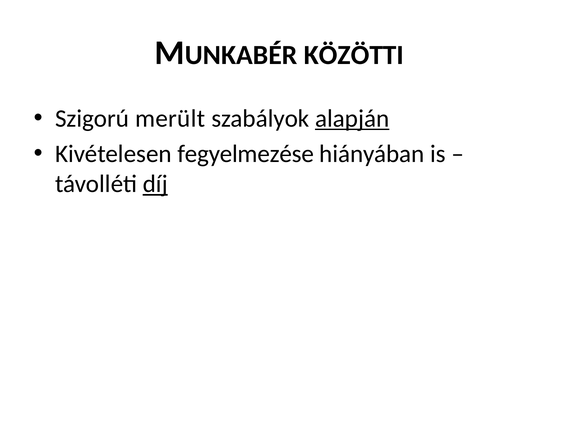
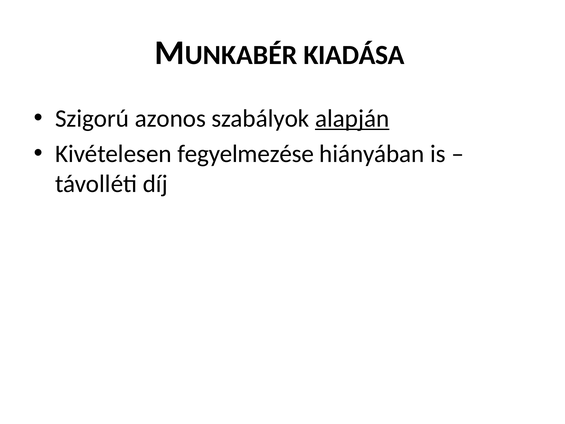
KÖZÖTTI: KÖZÖTTI -> KIADÁSA
merült: merült -> azonos
díj underline: present -> none
